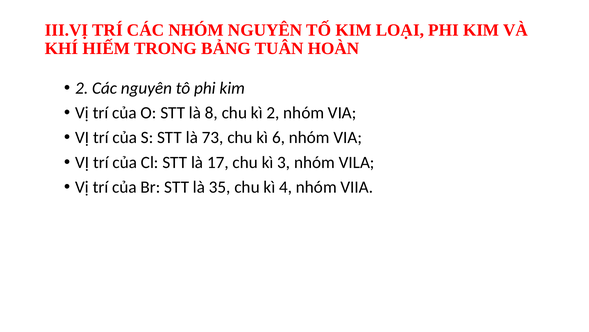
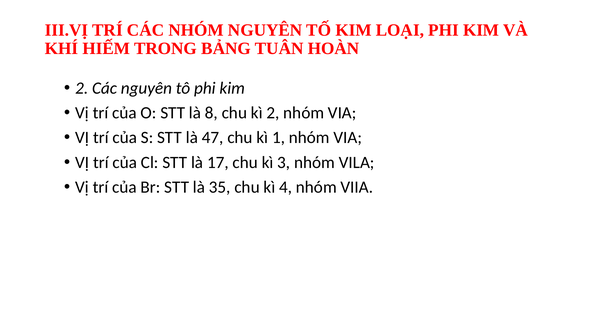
73: 73 -> 47
6: 6 -> 1
